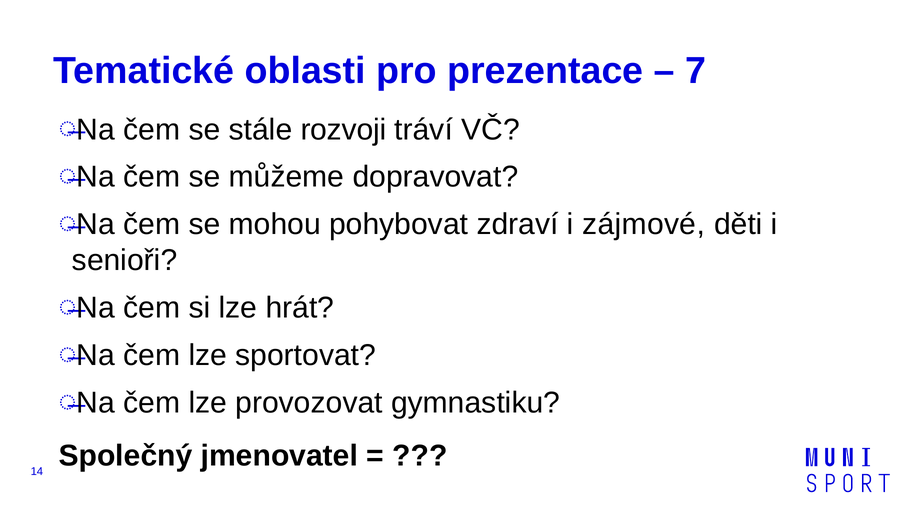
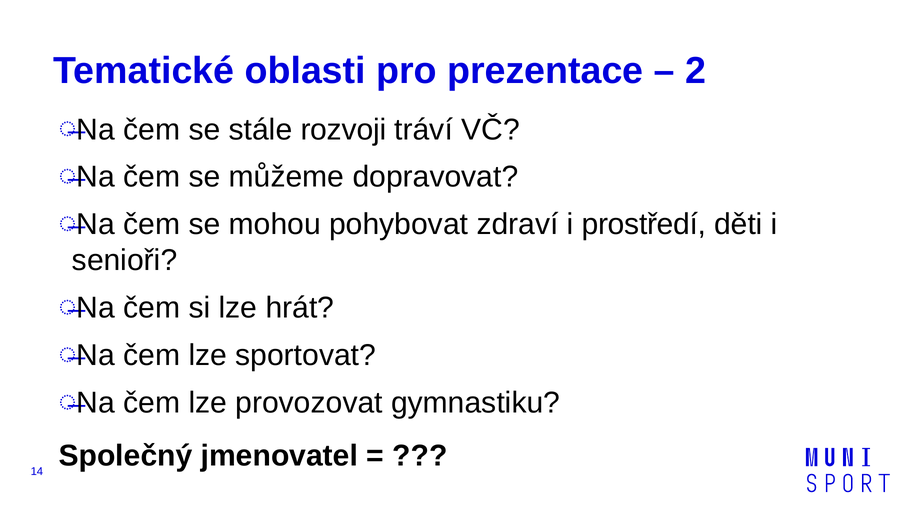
7: 7 -> 2
zájmové: zájmové -> prostředí
